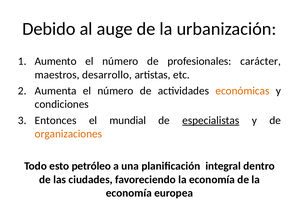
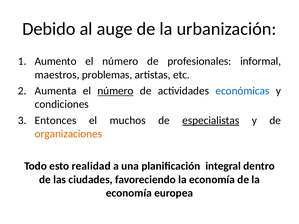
carácter: carácter -> informal
desarrollo: desarrollo -> problemas
número at (116, 91) underline: none -> present
económicas colour: orange -> blue
mundial: mundial -> muchos
petróleo: petróleo -> realidad
